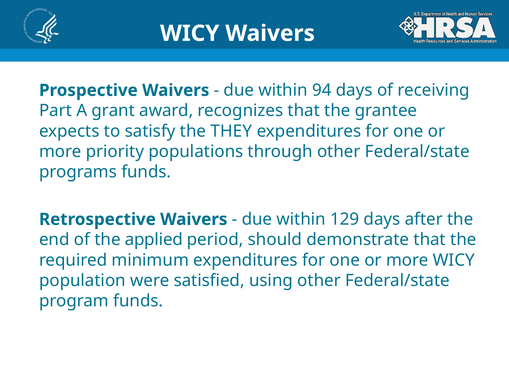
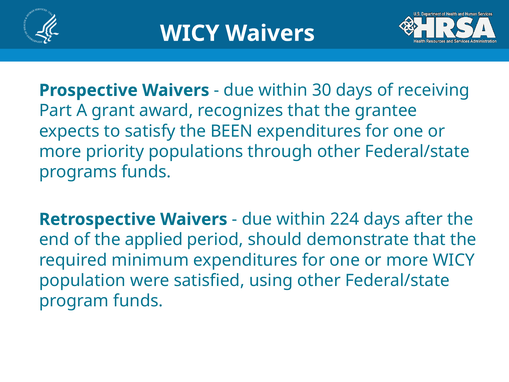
94: 94 -> 30
THEY: THEY -> BEEN
129: 129 -> 224
